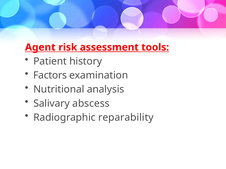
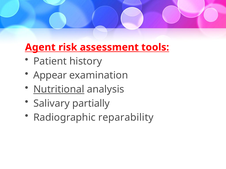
Factors: Factors -> Appear
Nutritional underline: none -> present
abscess: abscess -> partially
